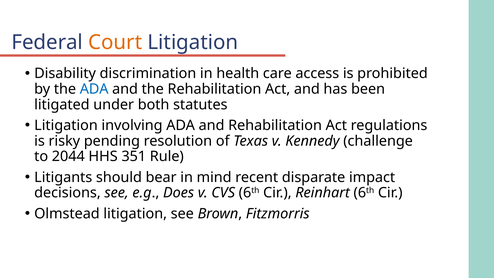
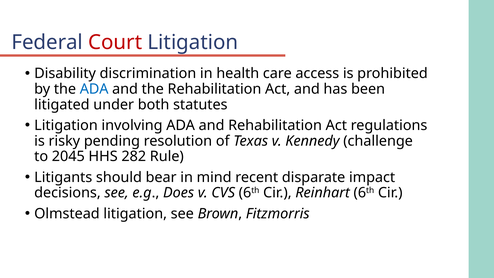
Court colour: orange -> red
2044: 2044 -> 2045
351: 351 -> 282
